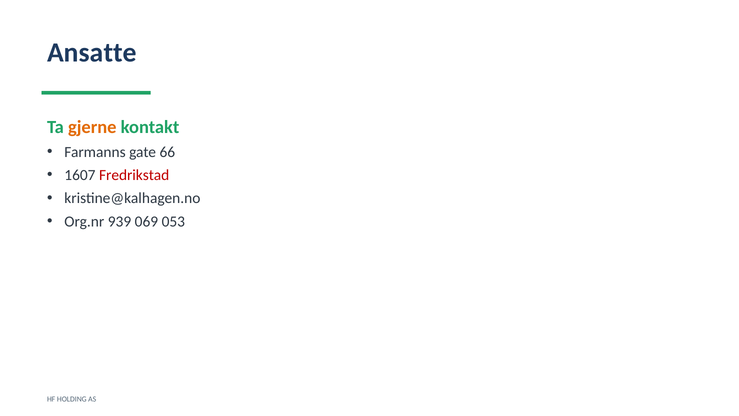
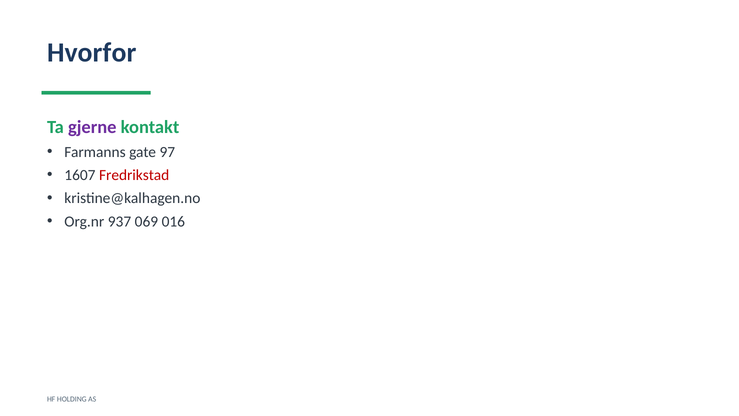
Ansatte: Ansatte -> Hvorfor
gjerne colour: orange -> purple
66: 66 -> 97
939: 939 -> 937
053: 053 -> 016
